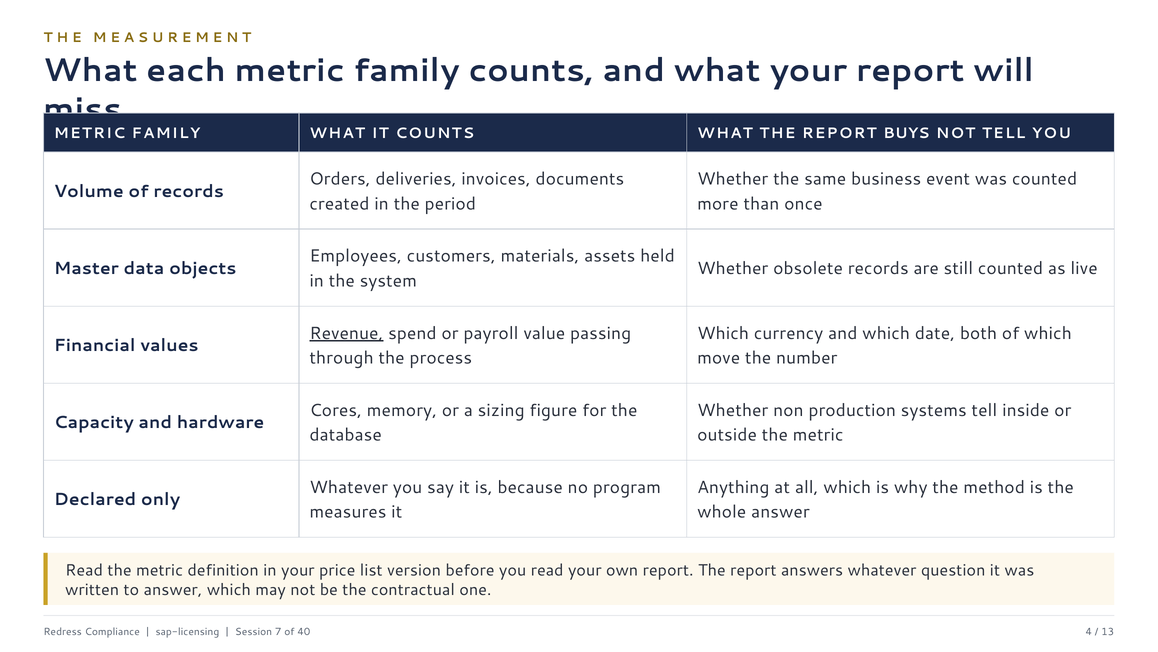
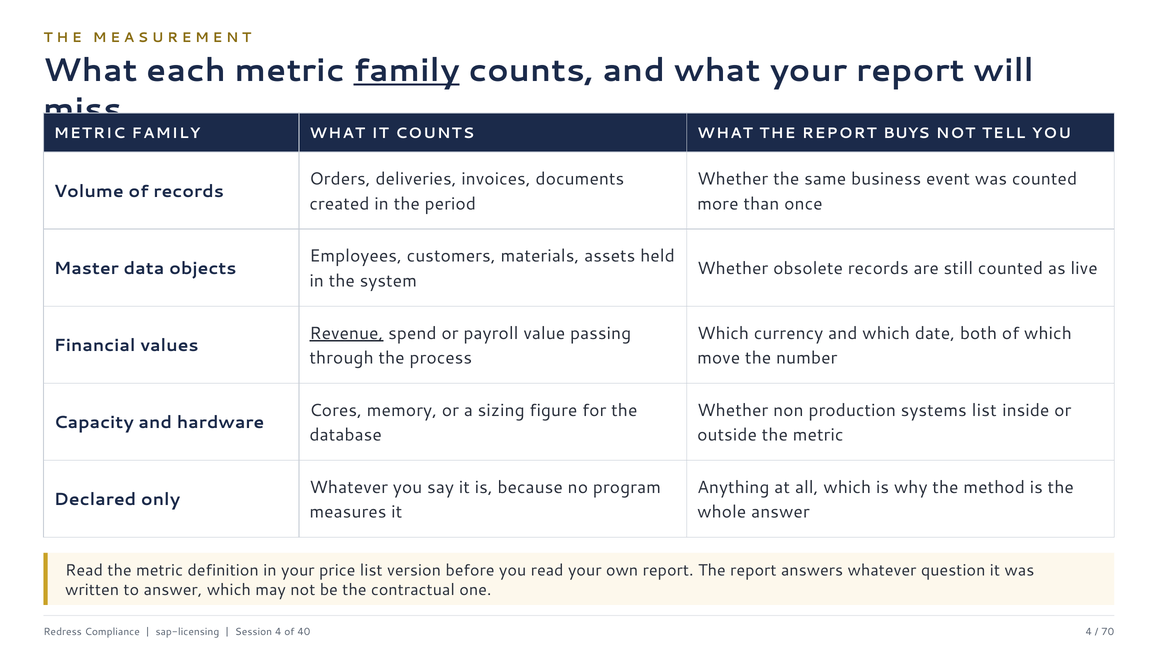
family at (407, 70) underline: none -> present
systems tell: tell -> list
Session 7: 7 -> 4
13: 13 -> 70
